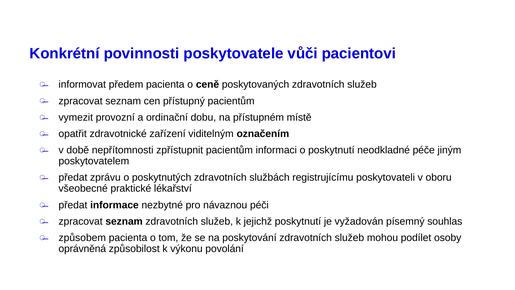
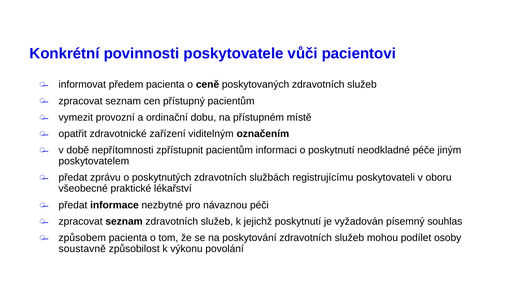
oprávněná: oprávněná -> soustavně
